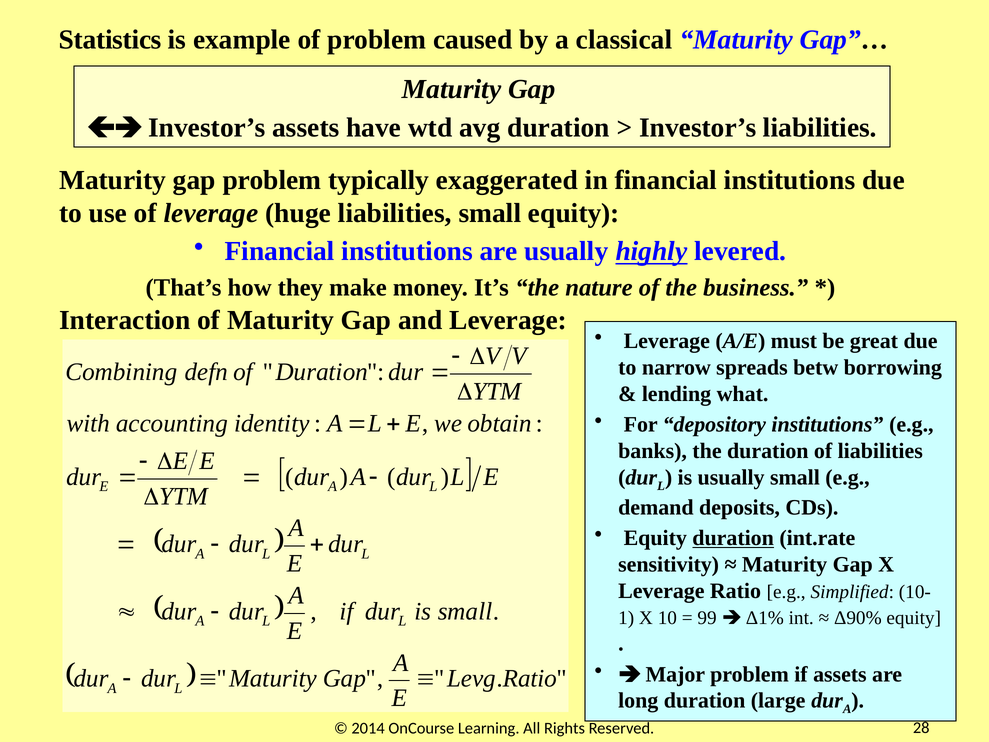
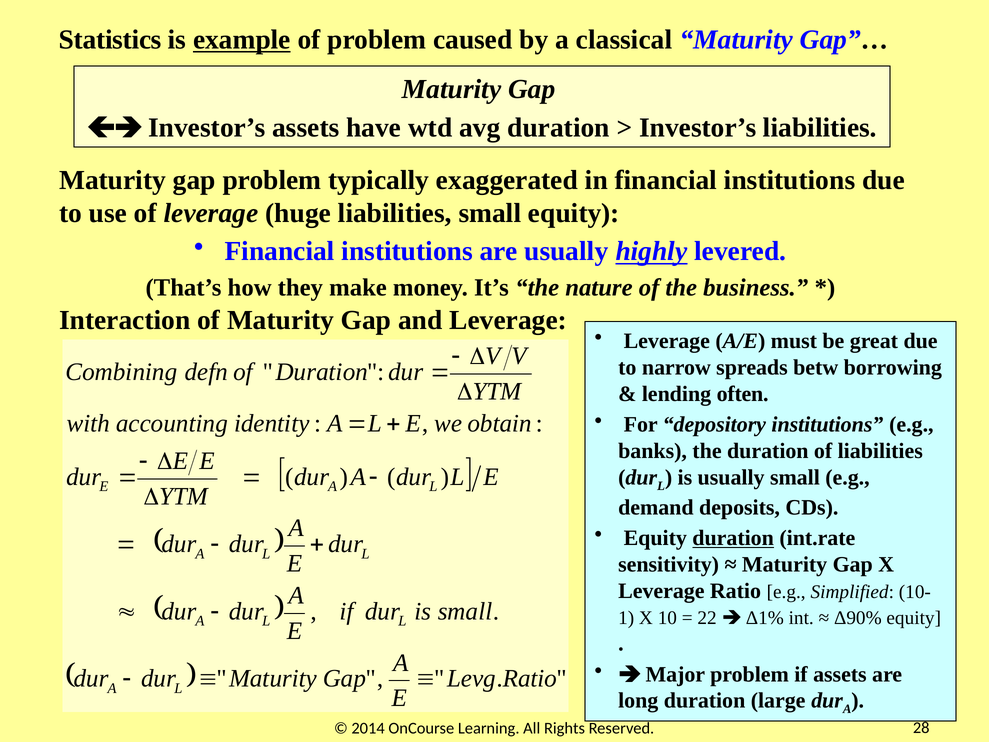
example underline: none -> present
what: what -> often
99: 99 -> 22
